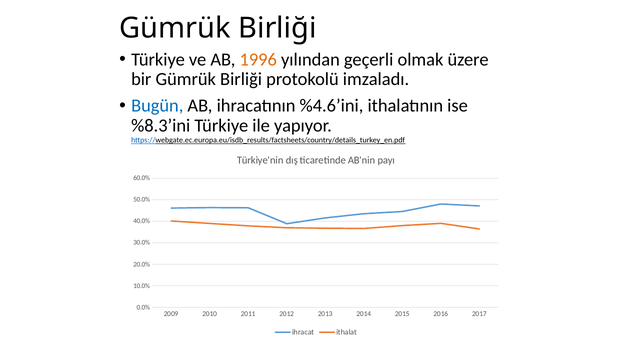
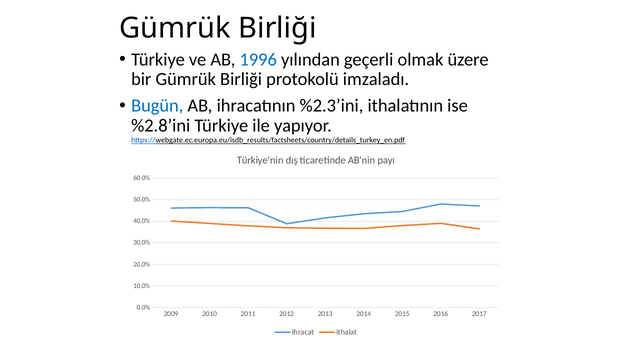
1996 colour: orange -> blue
%4.6’ini: %4.6’ini -> %2.3’ini
%8.3’ini: %8.3’ini -> %2.8’ini
